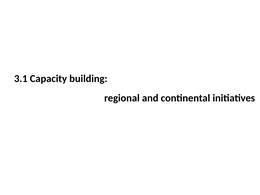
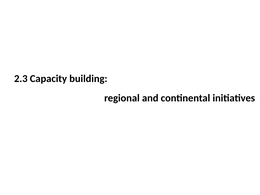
3.1: 3.1 -> 2.3
